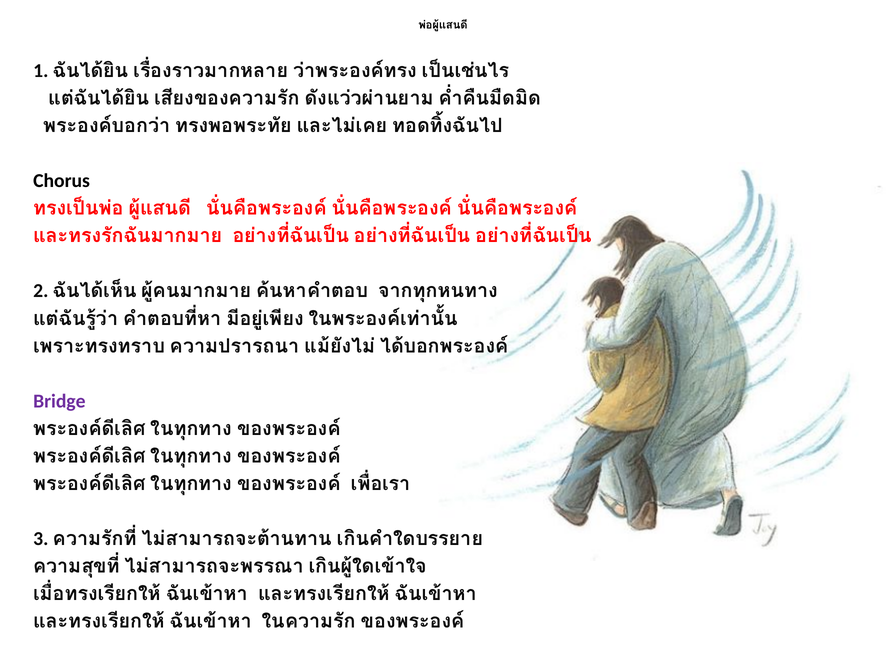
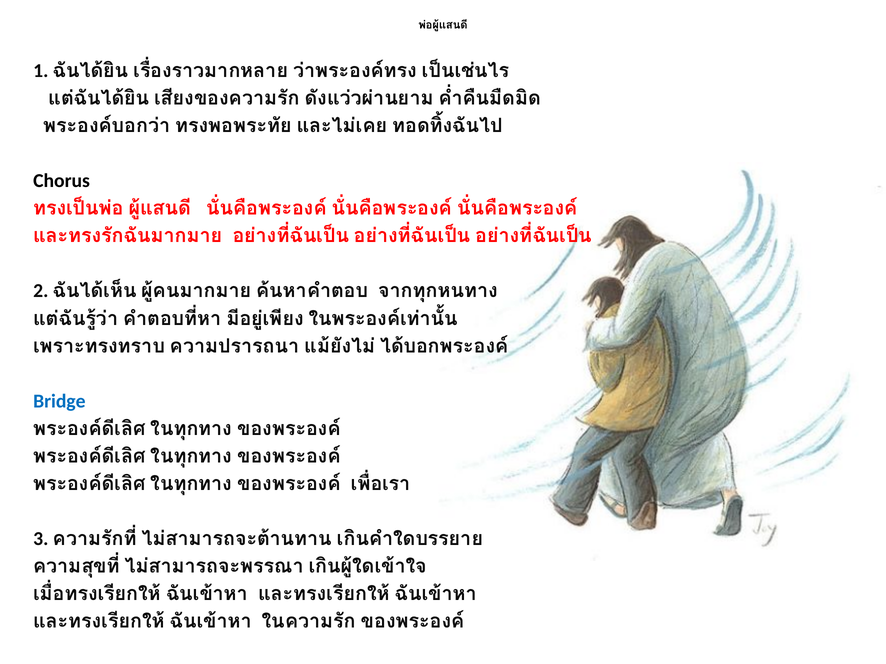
Bridge colour: purple -> blue
